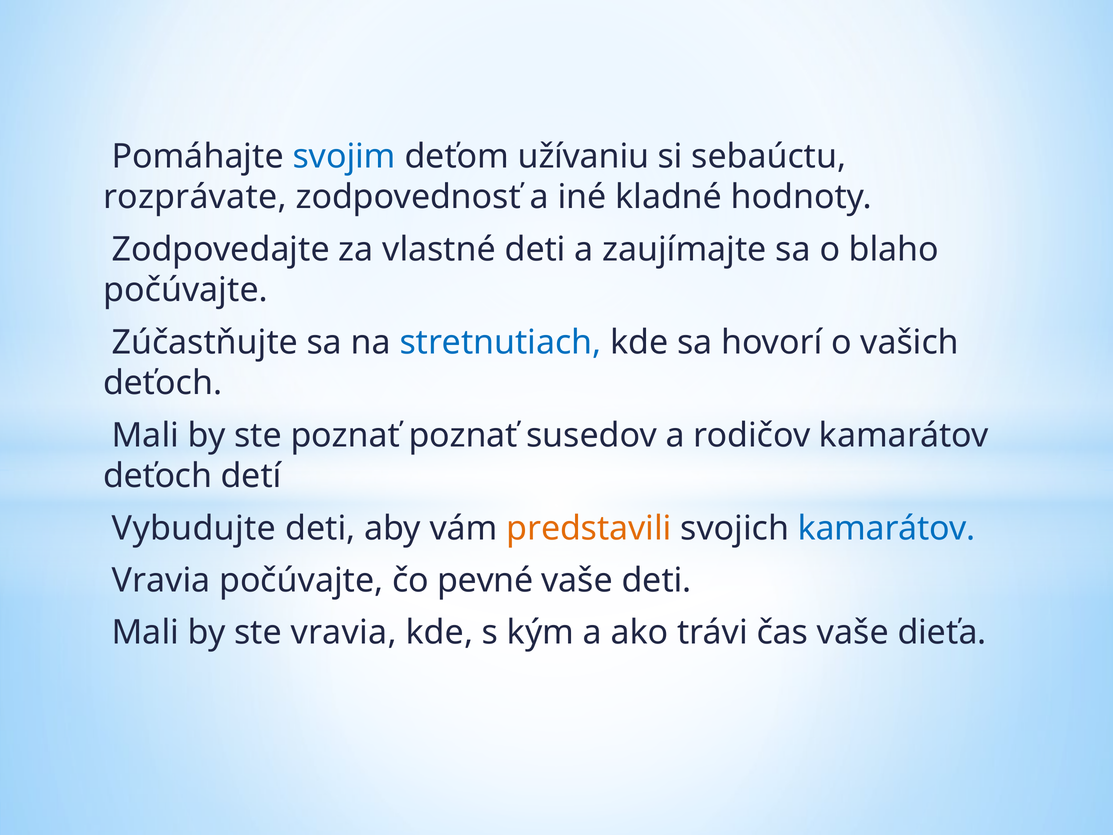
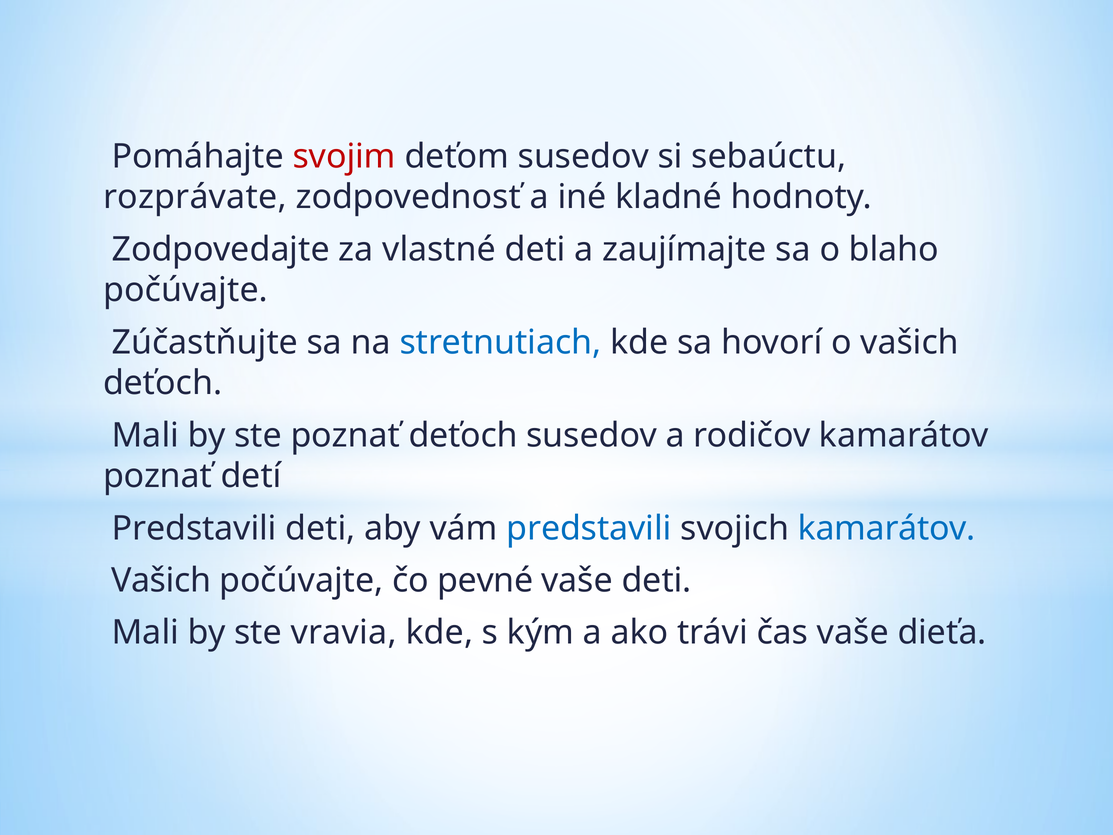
svojim colour: blue -> red
deťom užívaniu: užívaniu -> susedov
poznať poznať: poznať -> deťoch
deťoch at (158, 476): deťoch -> poznať
Vybudujte at (194, 528): Vybudujte -> Predstavili
predstavili at (589, 528) colour: orange -> blue
Vravia at (161, 580): Vravia -> Vašich
